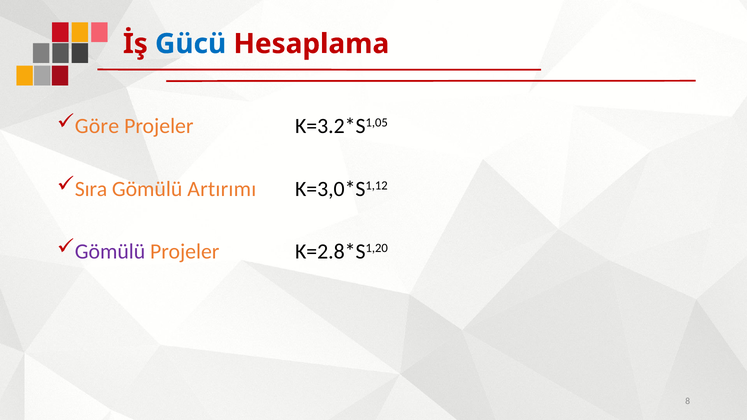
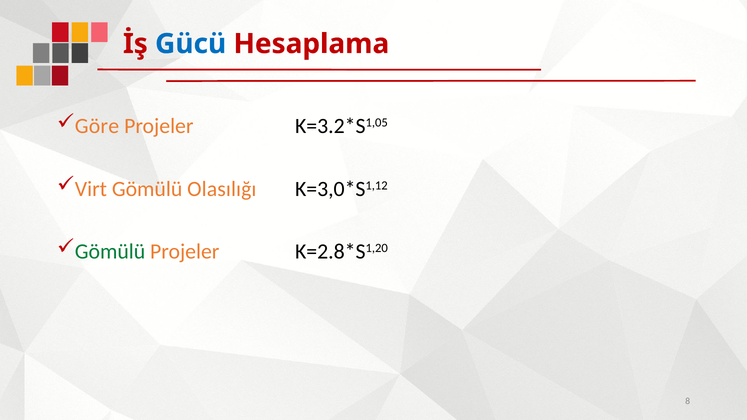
Sıra: Sıra -> Virt
Artırımı: Artırımı -> Olasılığı
Gömülü at (110, 252) colour: purple -> green
